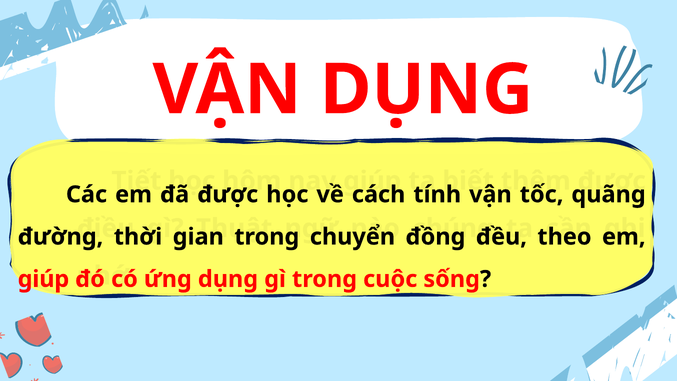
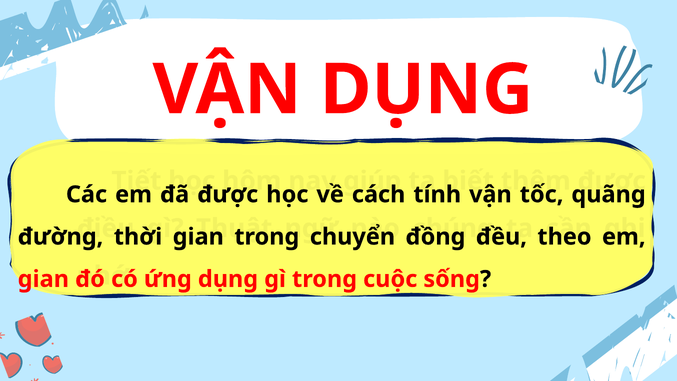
giúp at (43, 279): giúp -> gian
